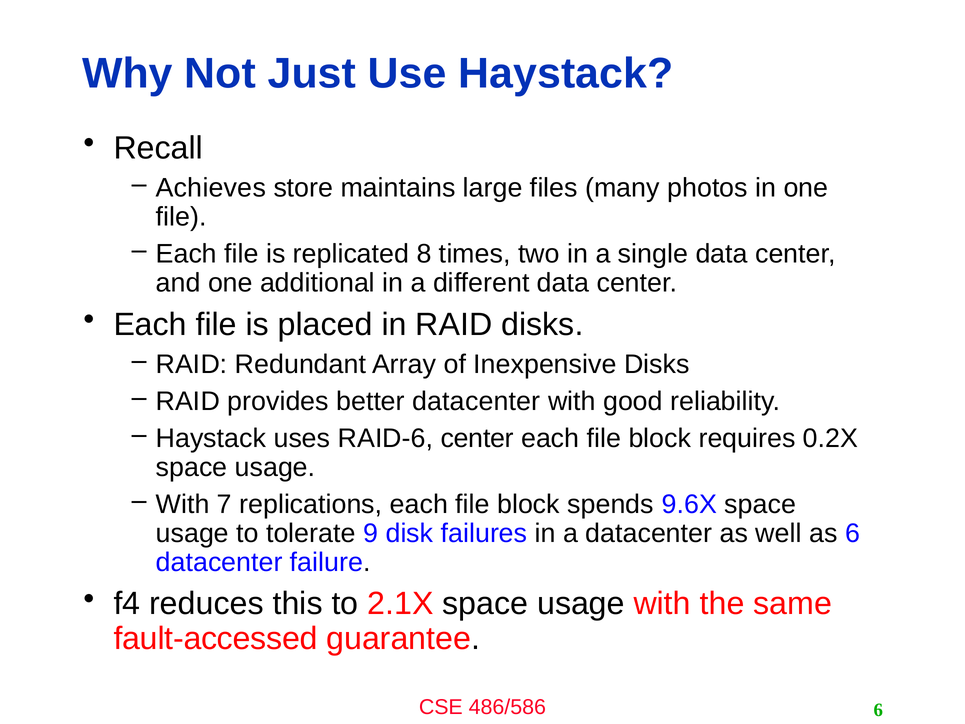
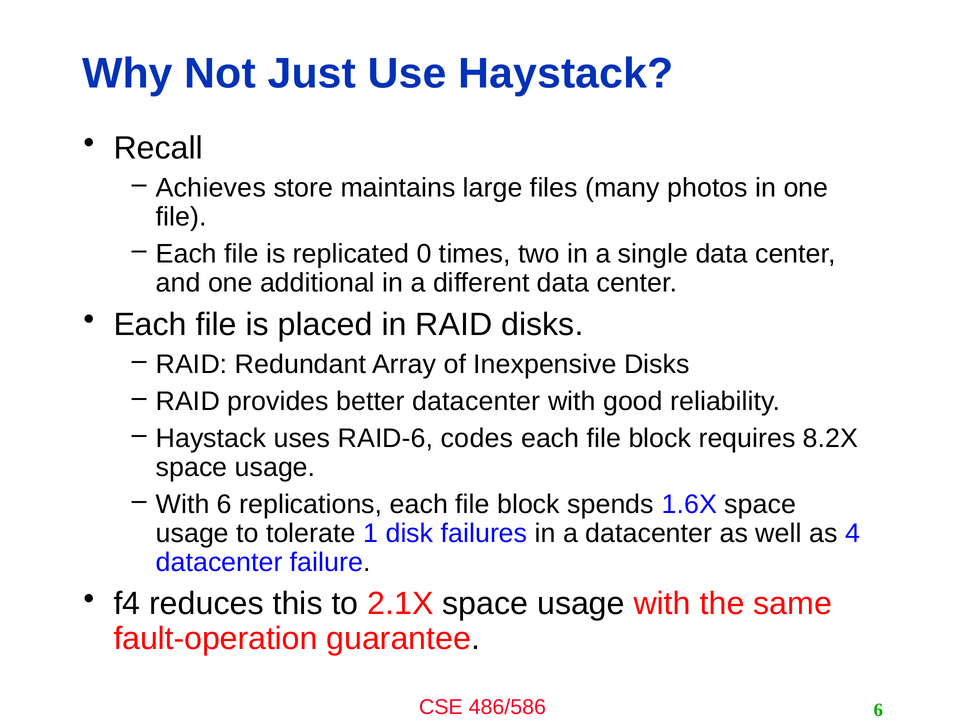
8: 8 -> 0
RAID-6 center: center -> codes
0.2X: 0.2X -> 8.2X
With 7: 7 -> 6
9.6X: 9.6X -> 1.6X
9: 9 -> 1
as 6: 6 -> 4
fault-accessed: fault-accessed -> fault-operation
